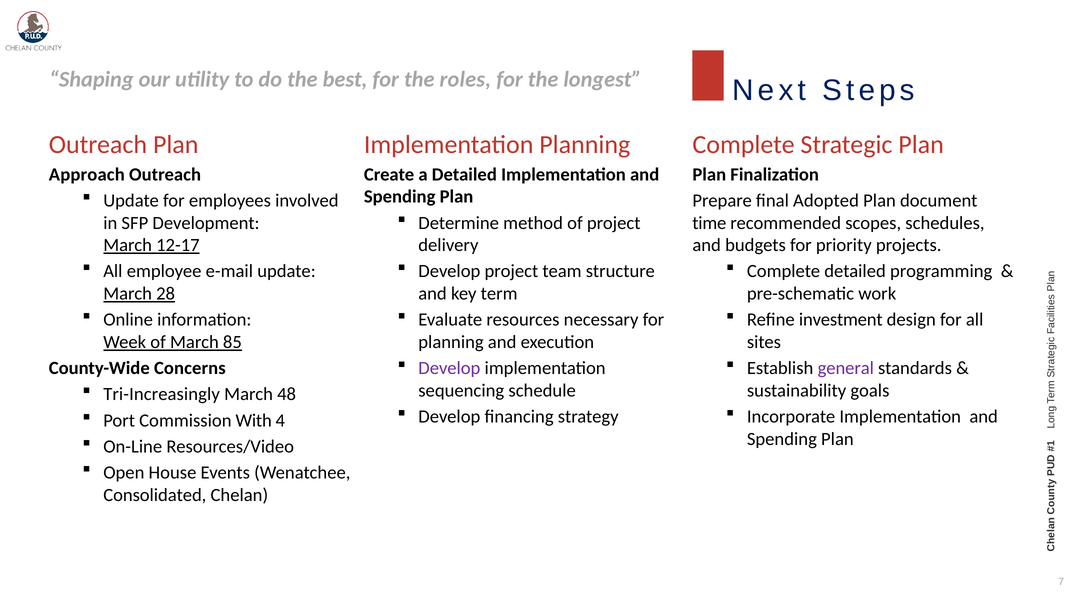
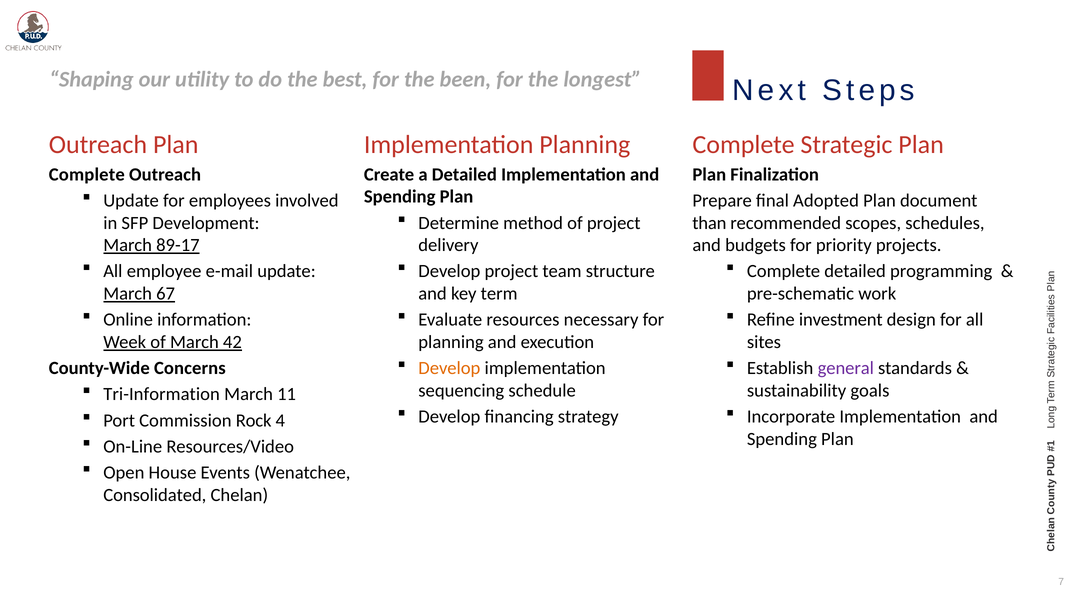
roles: roles -> been
Approach at (87, 174): Approach -> Complete
time: time -> than
12-17: 12-17 -> 89-17
28: 28 -> 67
85: 85 -> 42
Develop at (449, 368) colour: purple -> orange
Tri-Increasingly: Tri-Increasingly -> Tri-Information
48: 48 -> 11
With: With -> Rock
